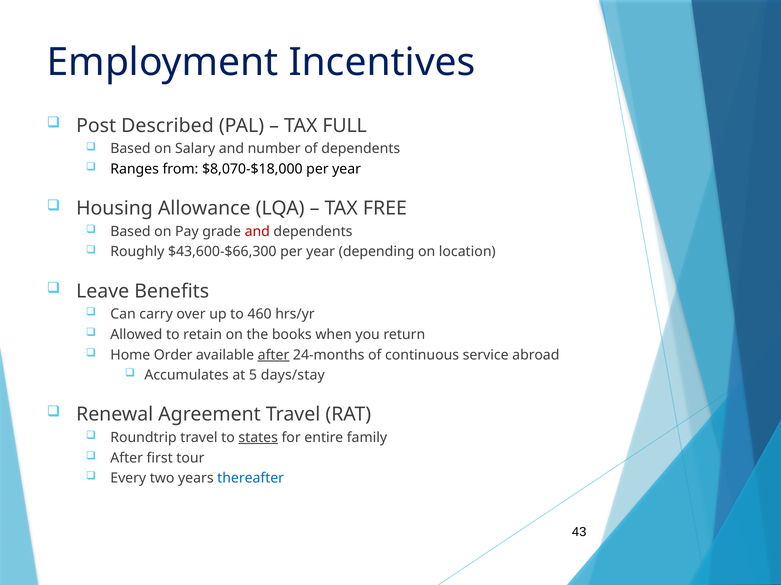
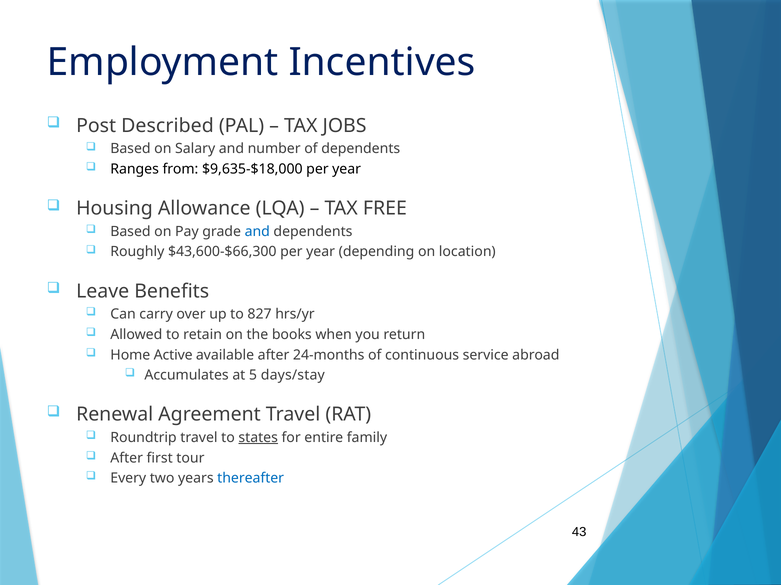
FULL: FULL -> JOBS
$8,070-$18,000: $8,070-$18,000 -> $9,635-$18,000
and at (257, 232) colour: red -> blue
460: 460 -> 827
Order: Order -> Active
after at (274, 355) underline: present -> none
